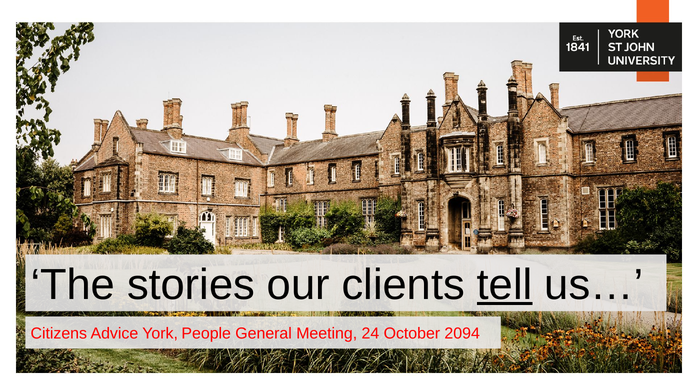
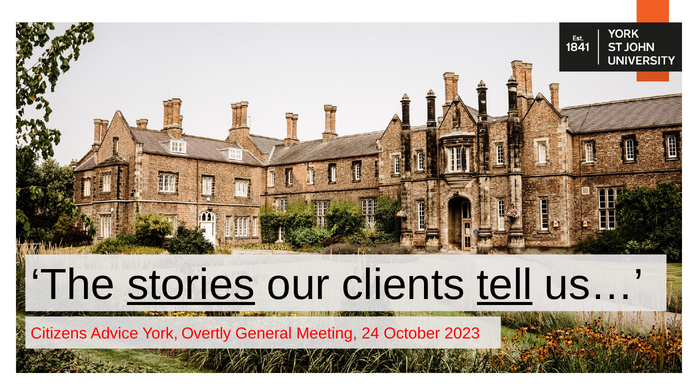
stories underline: none -> present
People: People -> Overtly
2094: 2094 -> 2023
